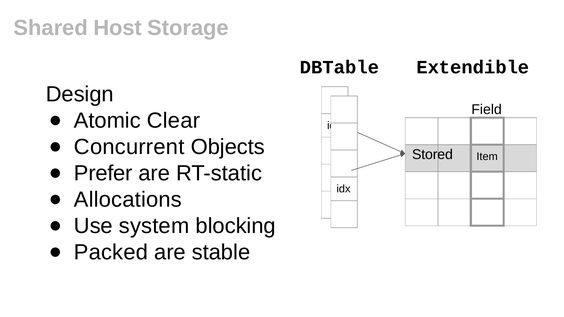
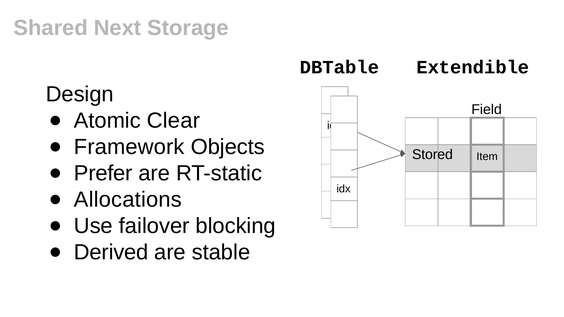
Host: Host -> Next
Concurrent: Concurrent -> Framework
system: system -> failover
Packed: Packed -> Derived
